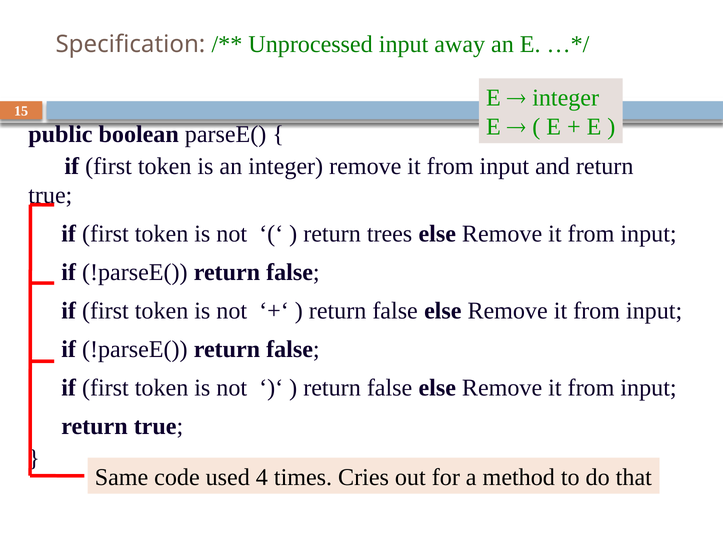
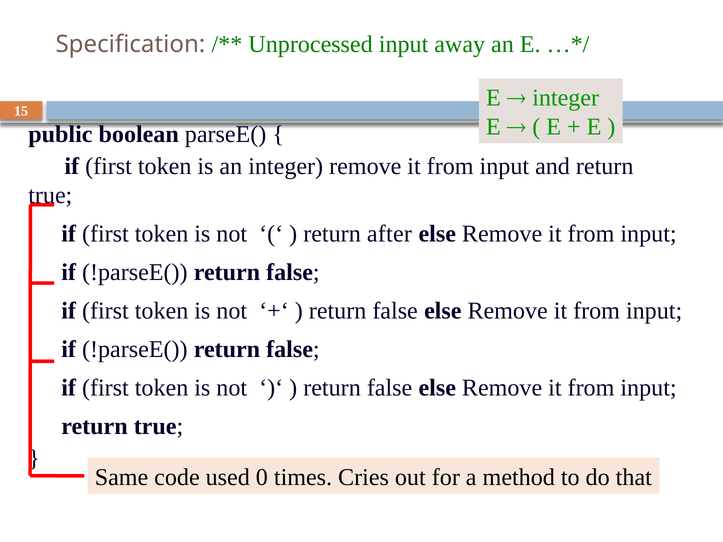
trees: trees -> after
4: 4 -> 0
